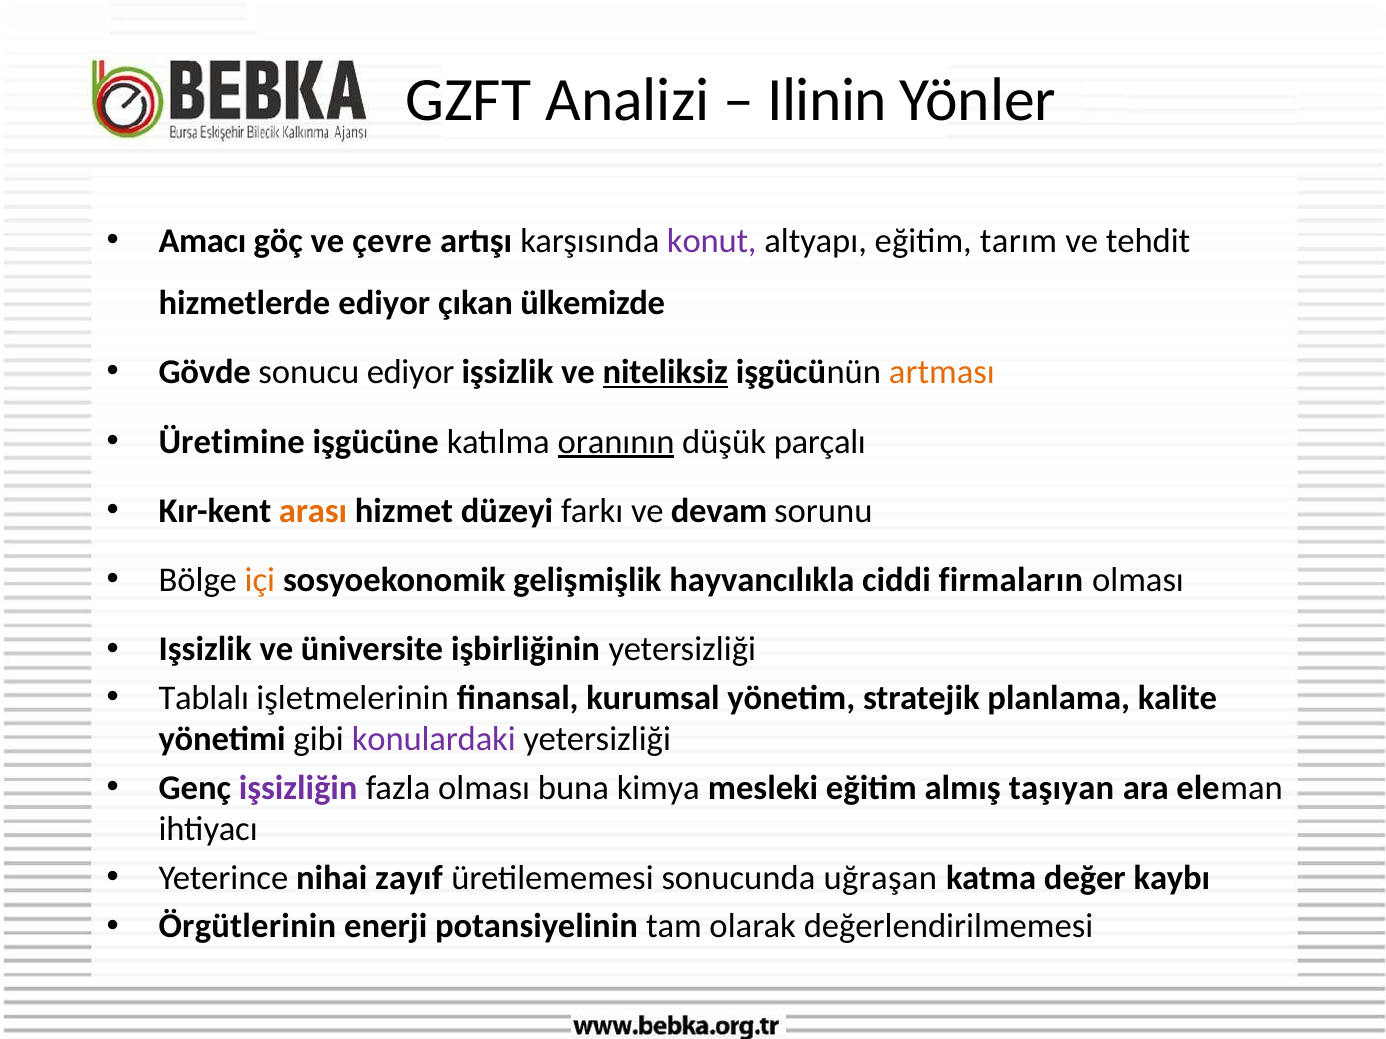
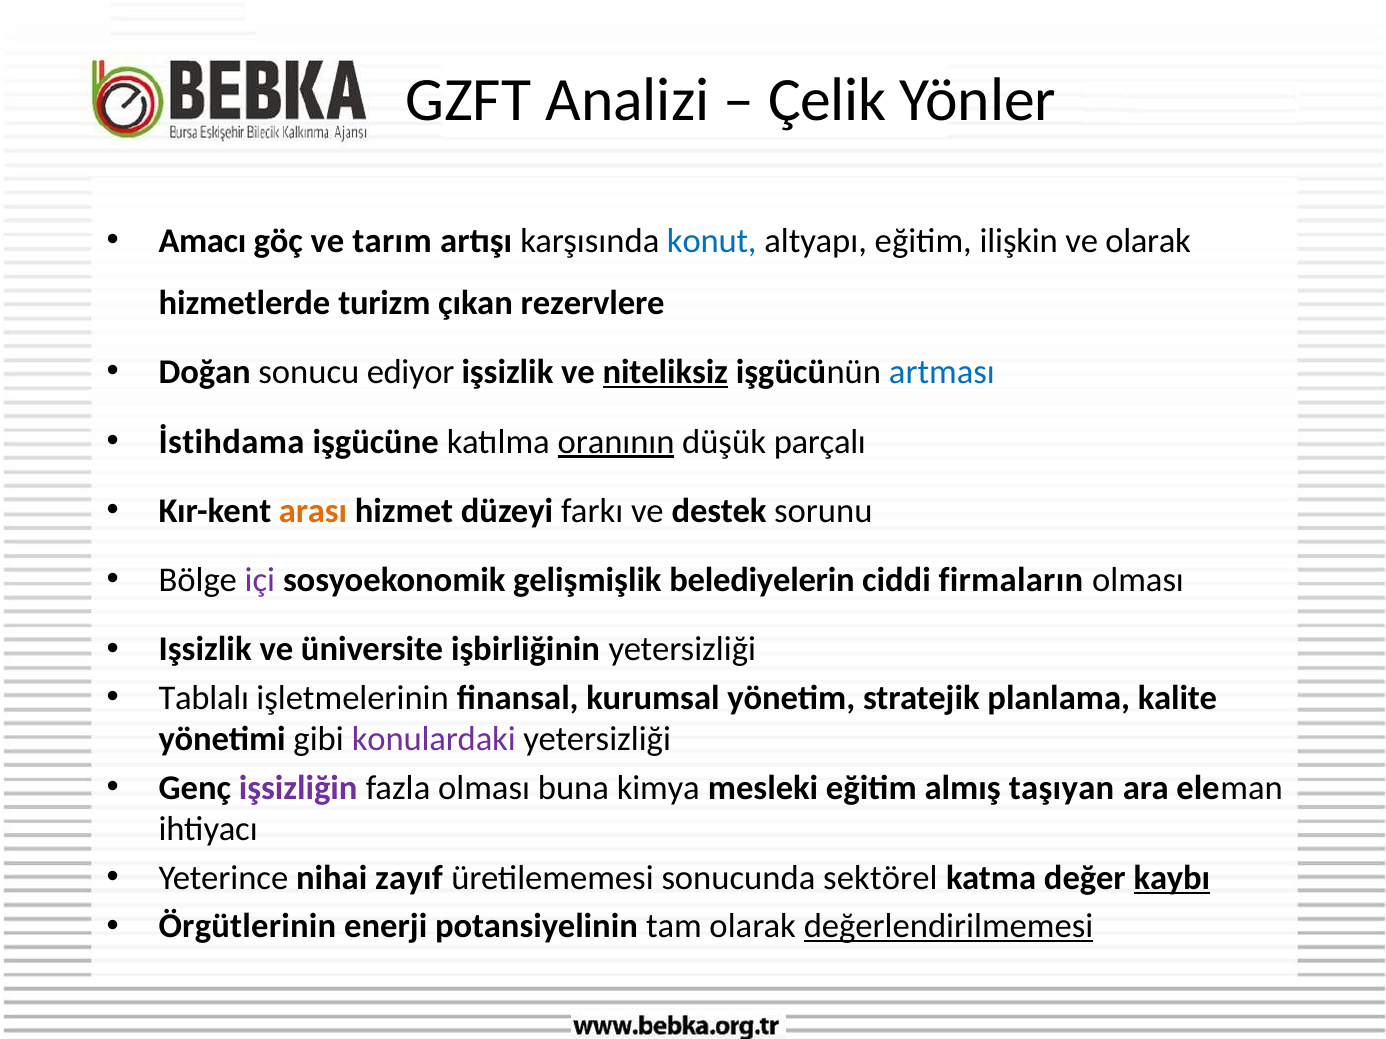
Ilinin: Ilinin -> Çelik
çevre: çevre -> tarım
konut colour: purple -> blue
tarım: tarım -> ilişkin
ve tehdit: tehdit -> olarak
hizmetlerde ediyor: ediyor -> turizm
ülkemizde: ülkemizde -> rezervlere
Gövde: Gövde -> Doğan
artması colour: orange -> blue
Üretimine: Üretimine -> İstihdama
devam: devam -> destek
içi colour: orange -> purple
hayvancılıkla: hayvancılıkla -> belediyelerin
uğraşan: uğraşan -> sektörel
kaybı underline: none -> present
değerlendirilmemesi underline: none -> present
